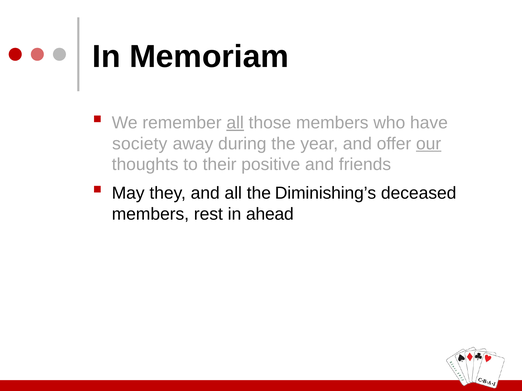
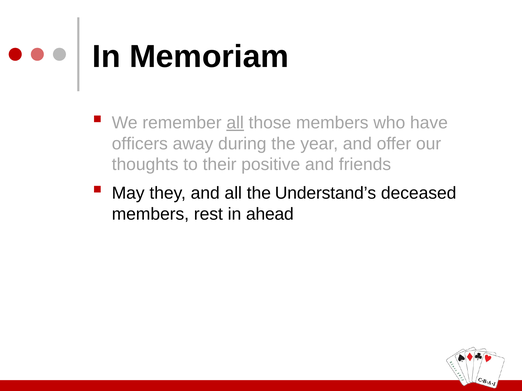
society: society -> officers
our underline: present -> none
Diminishing’s: Diminishing’s -> Understand’s
